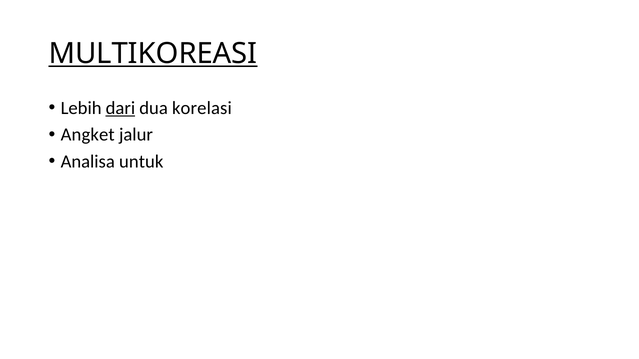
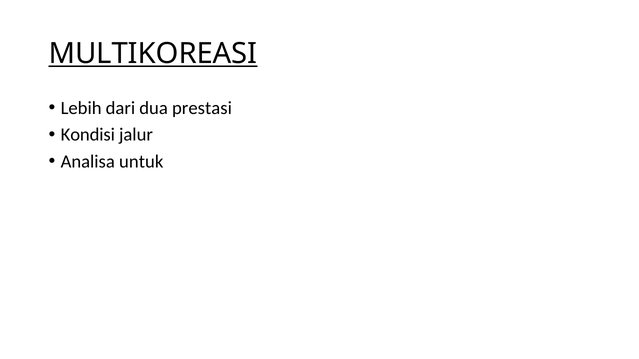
dari underline: present -> none
korelasi: korelasi -> prestasi
Angket: Angket -> Kondisi
